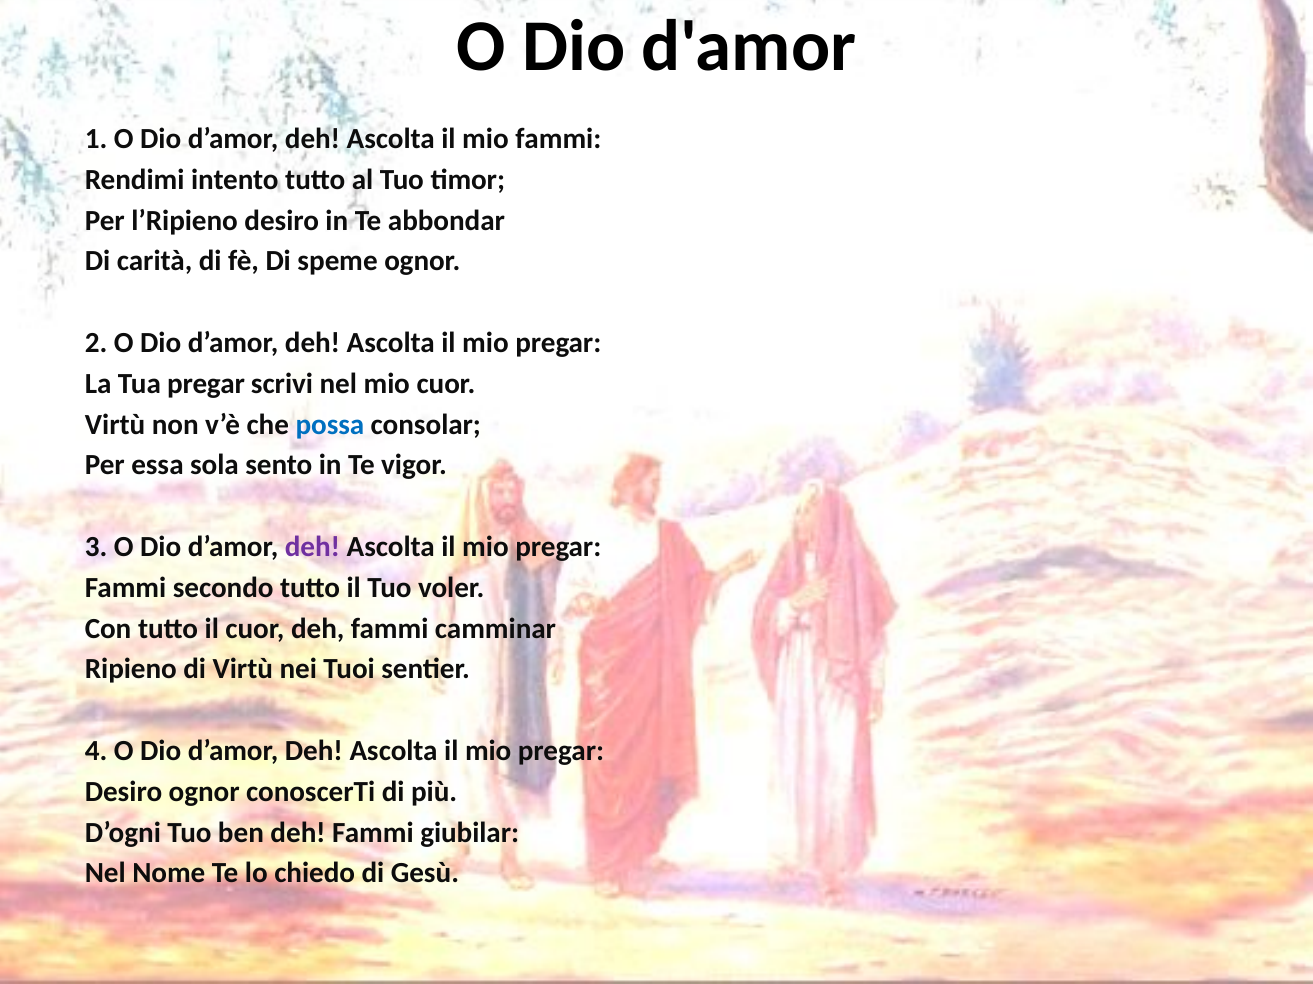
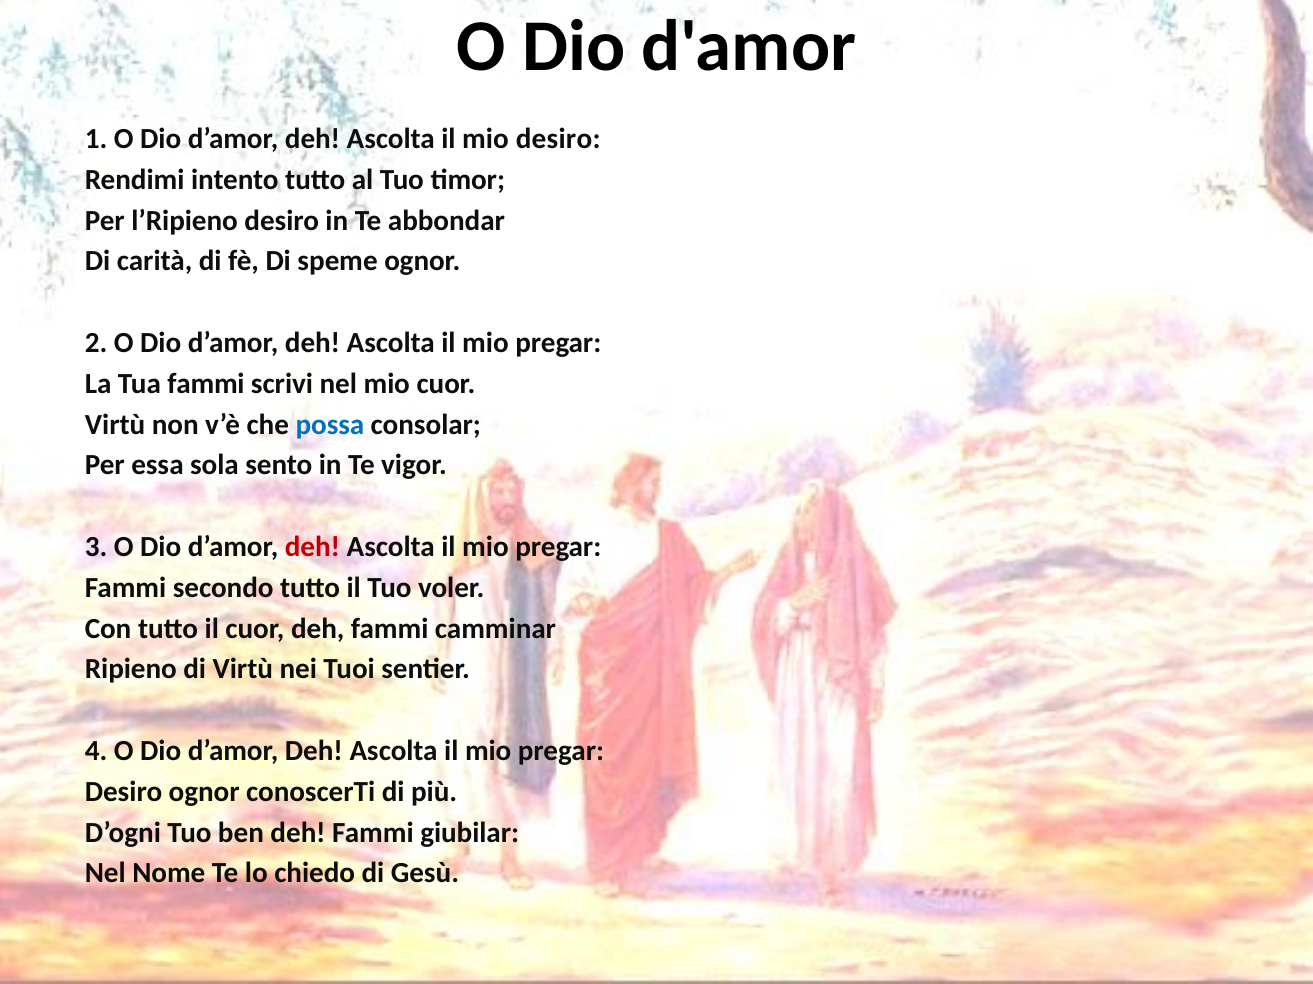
mio fammi: fammi -> desiro
Tua pregar: pregar -> fammi
deh at (313, 547) colour: purple -> red
